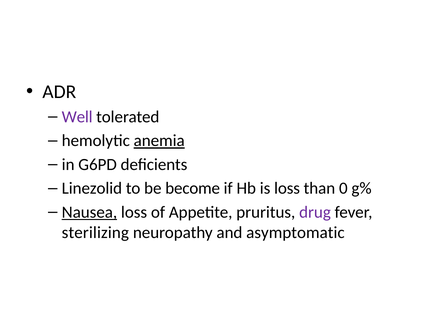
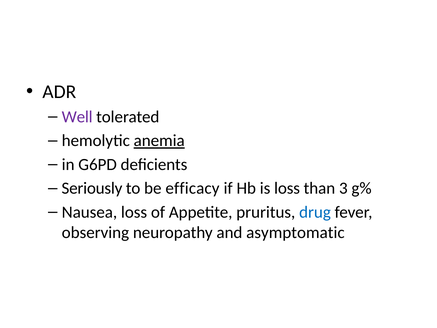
Linezolid: Linezolid -> Seriously
become: become -> efficacy
0: 0 -> 3
Nausea underline: present -> none
drug colour: purple -> blue
sterilizing: sterilizing -> observing
